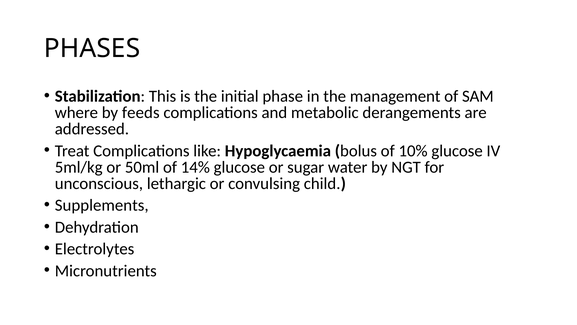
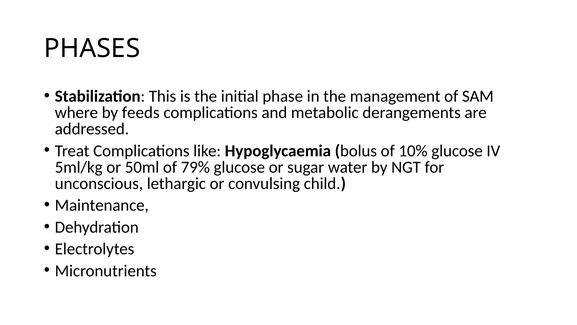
14%: 14% -> 79%
Supplements: Supplements -> Maintenance
